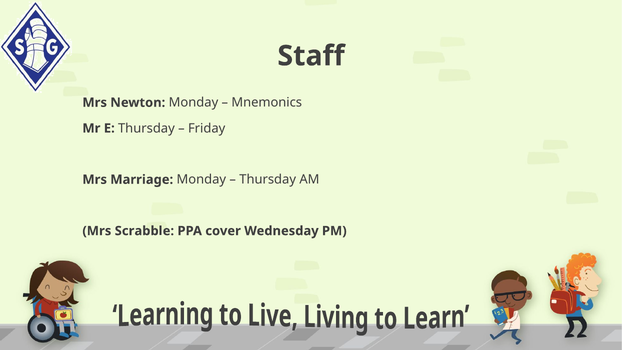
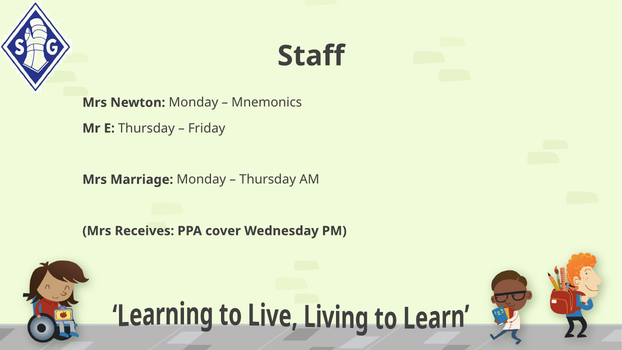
Scrabble: Scrabble -> Receives
